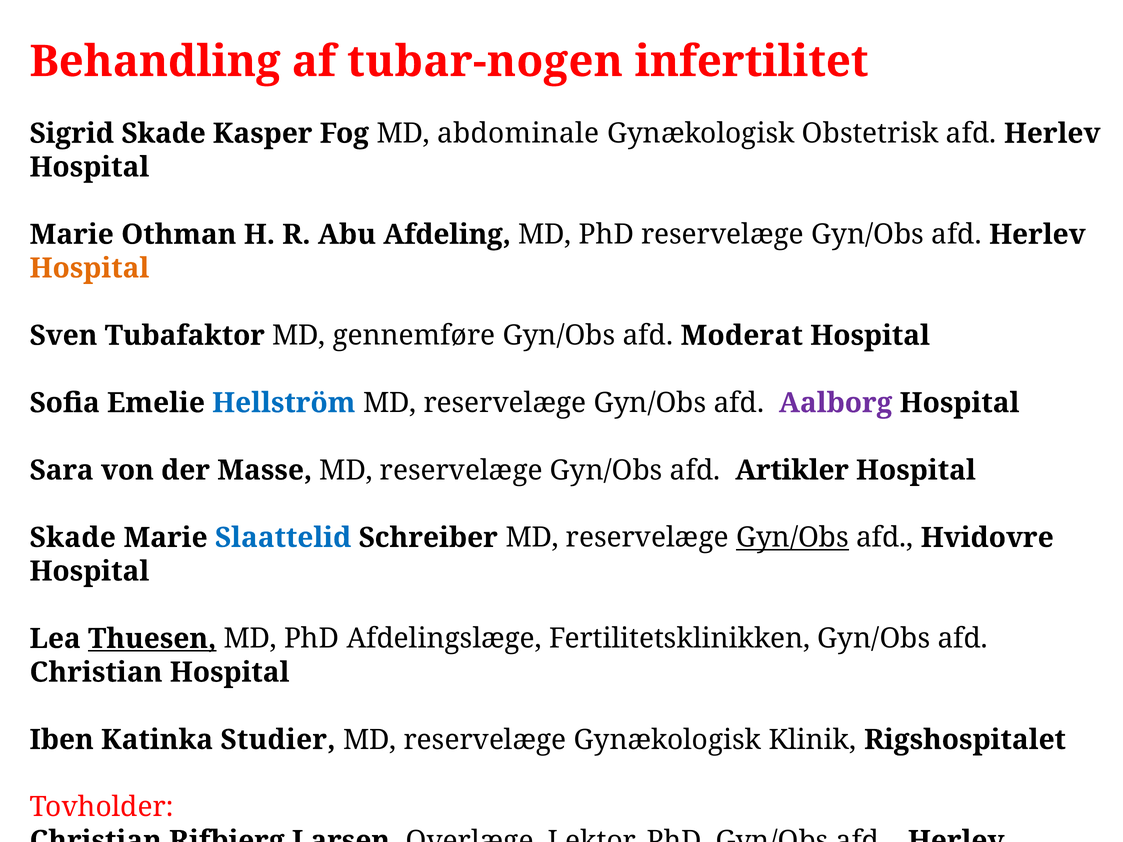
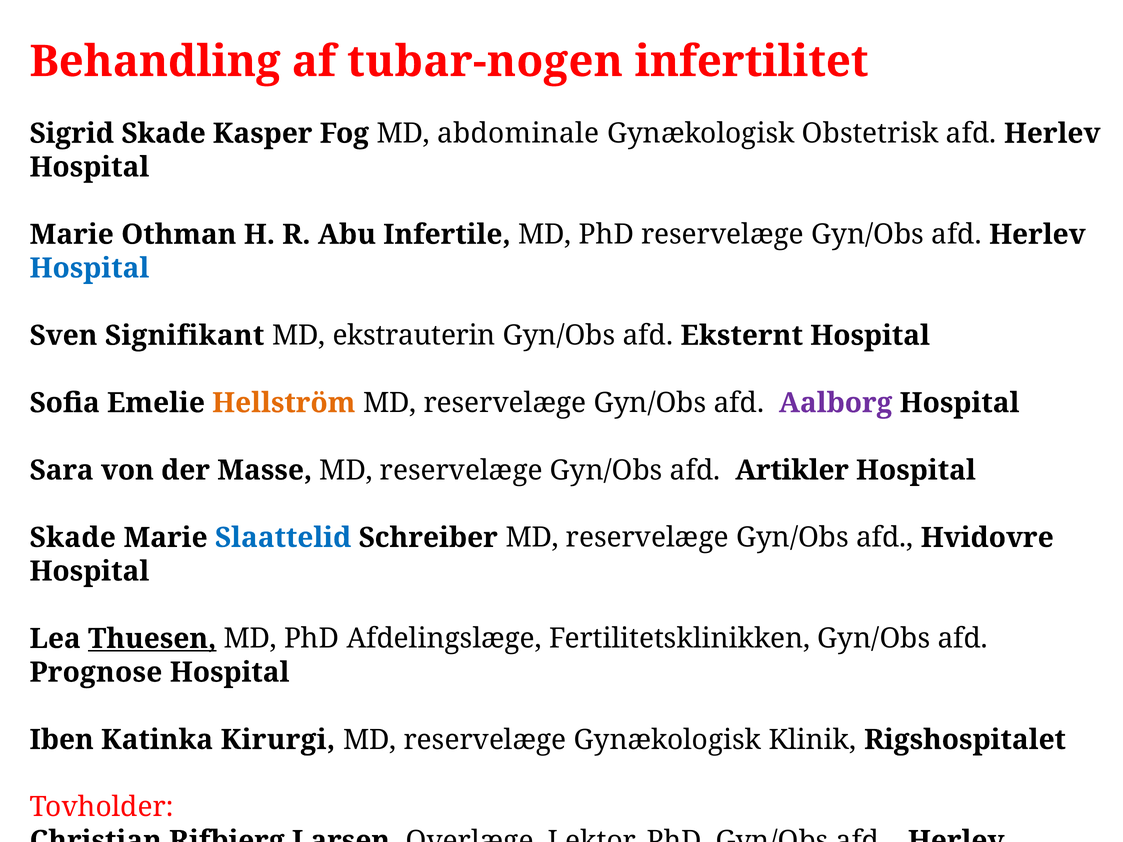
Afdeling: Afdeling -> Infertile
Hospital at (89, 268) colour: orange -> blue
Tubafaktor: Tubafaktor -> Signifikant
gennemføre: gennemføre -> ekstrauterin
Moderat: Moderat -> Eksternt
Hellström colour: blue -> orange
Gyn/Obs at (792, 538) underline: present -> none
Christian at (96, 673): Christian -> Prognose
Studier: Studier -> Kirurgi
